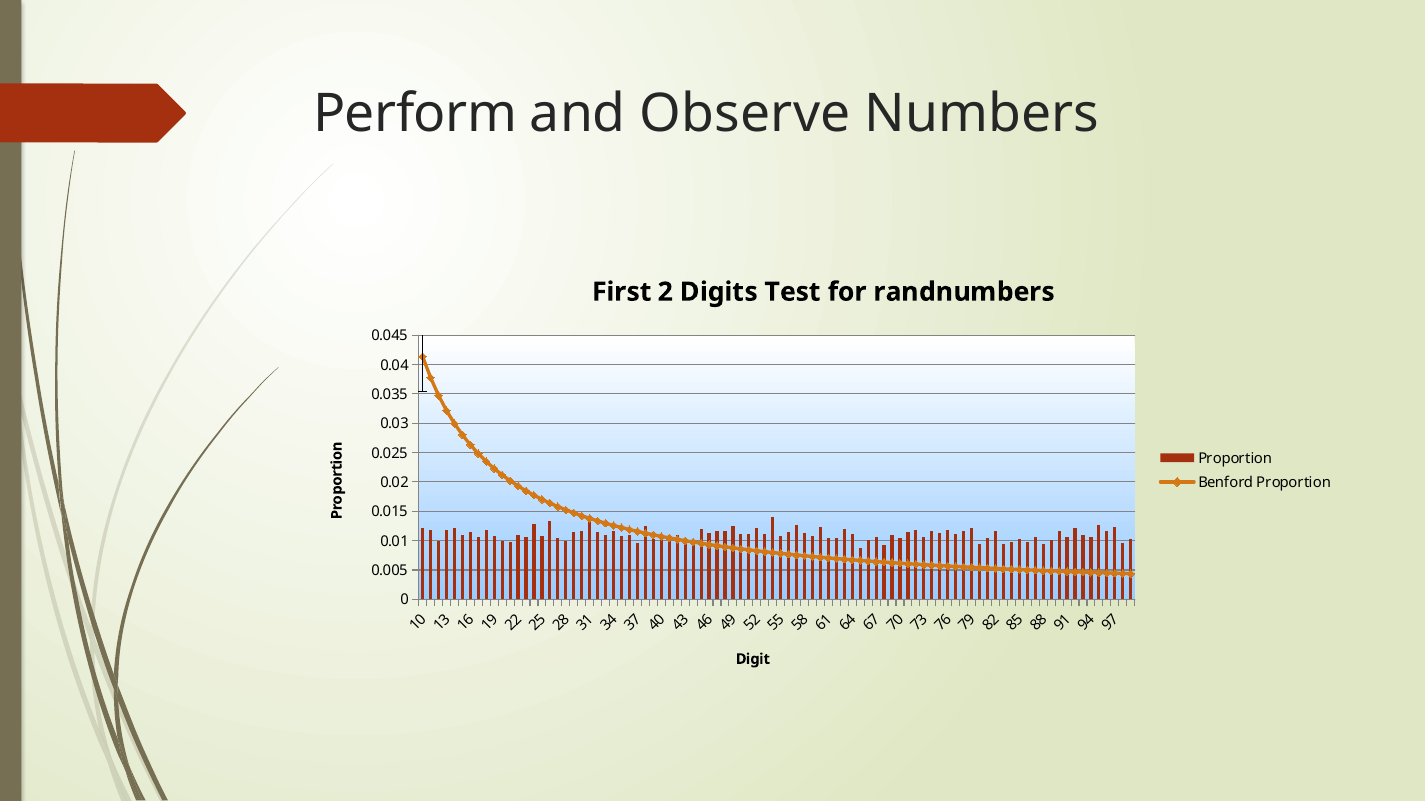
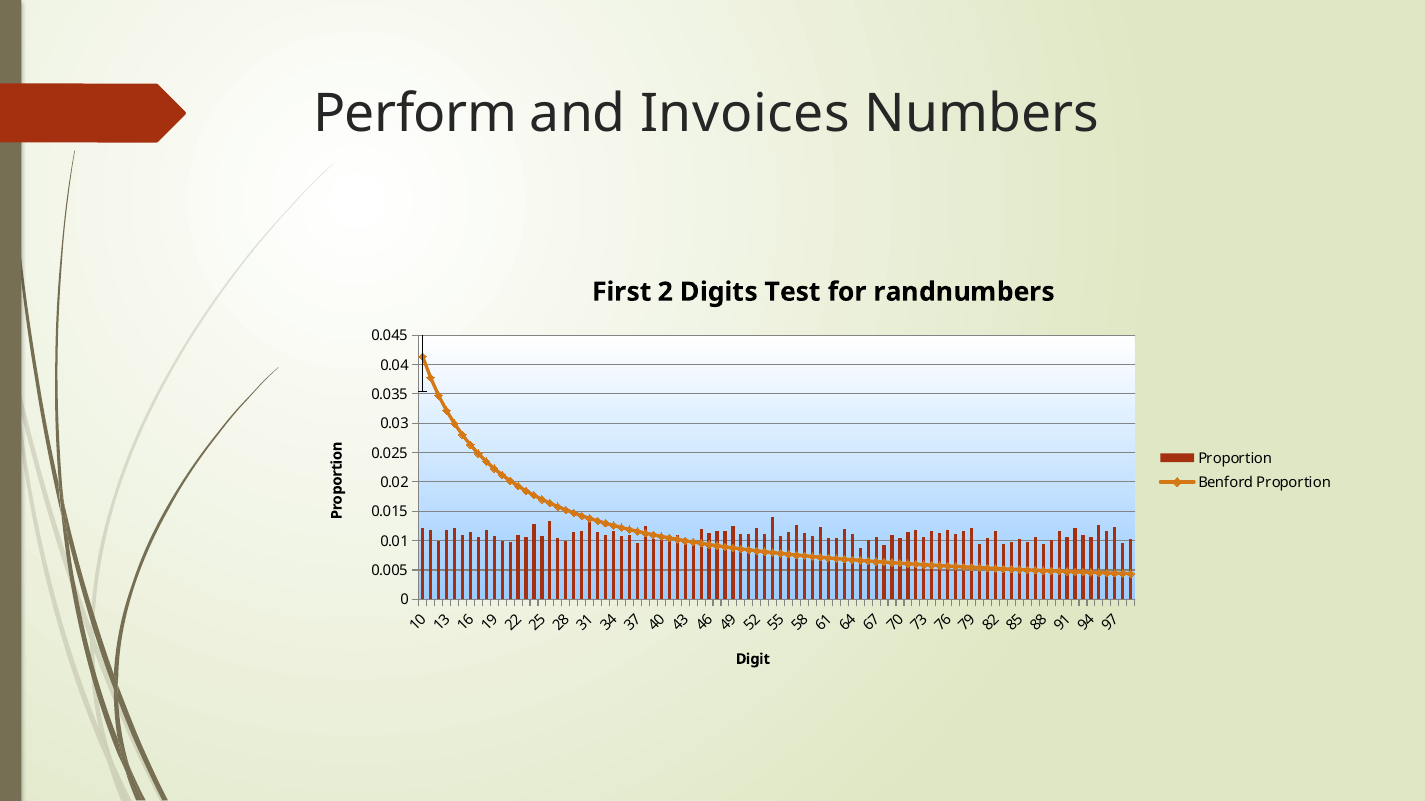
Observe: Observe -> Invoices
